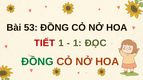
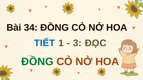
53: 53 -> 34
TIẾT colour: red -> blue
1 at (77, 43): 1 -> 3
